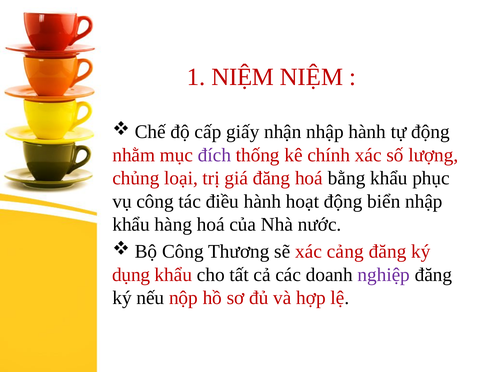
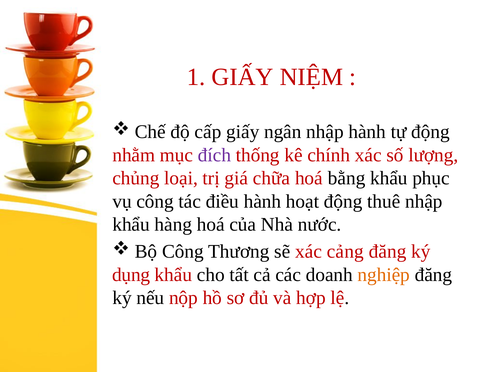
1 NIỆM: NIỆM -> GIẤY
nhận: nhận -> ngân
giá đăng: đăng -> chữa
biển: biển -> thuê
nghiệp colour: purple -> orange
